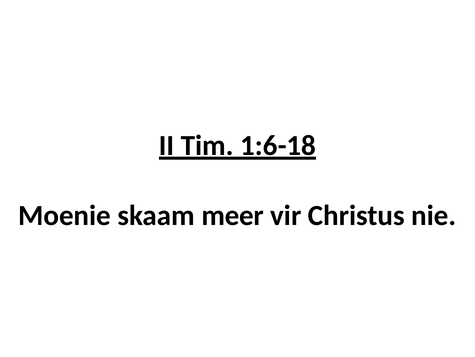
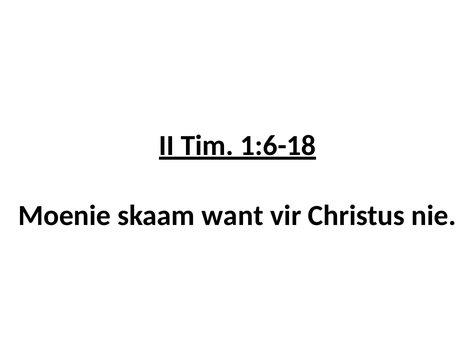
meer: meer -> want
